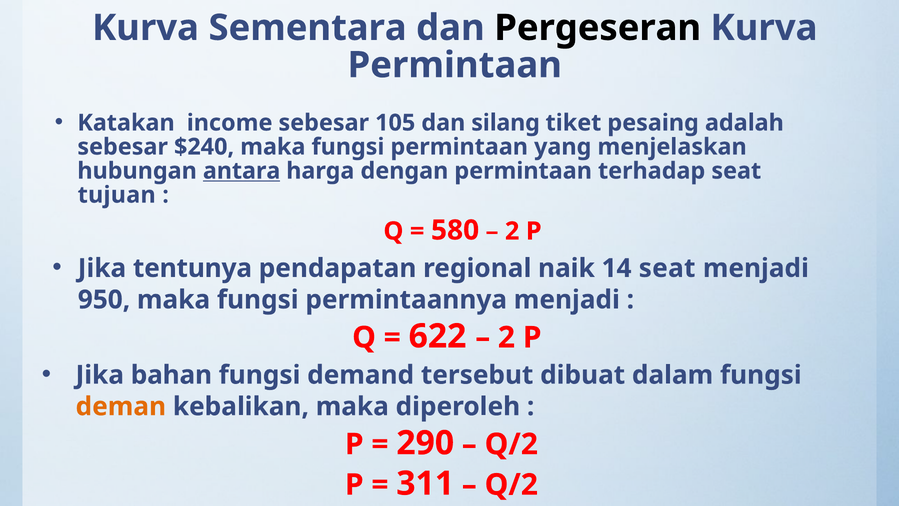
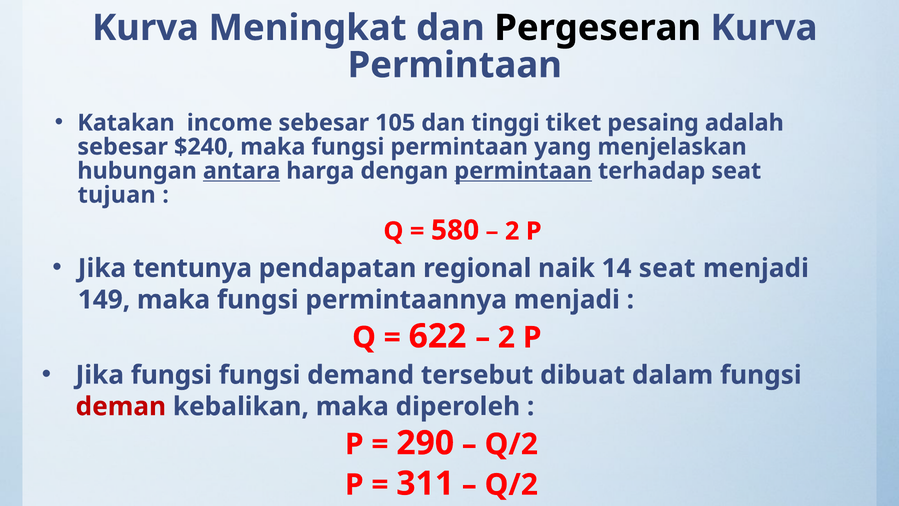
Sementara: Sementara -> Meningkat
silang: silang -> tinggi
permintaan at (523, 171) underline: none -> present
950: 950 -> 149
Jika bahan: bahan -> fungsi
deman colour: orange -> red
